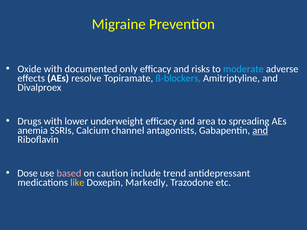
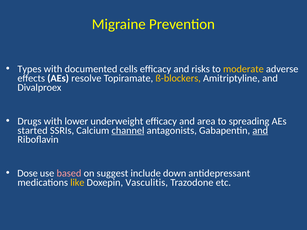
Oxide: Oxide -> Types
only: only -> cells
moderate colour: light blue -> yellow
ß-blockers colour: light blue -> yellow
anemia: anemia -> started
channel underline: none -> present
caution: caution -> suggest
trend: trend -> down
Markedly: Markedly -> Vasculitis
